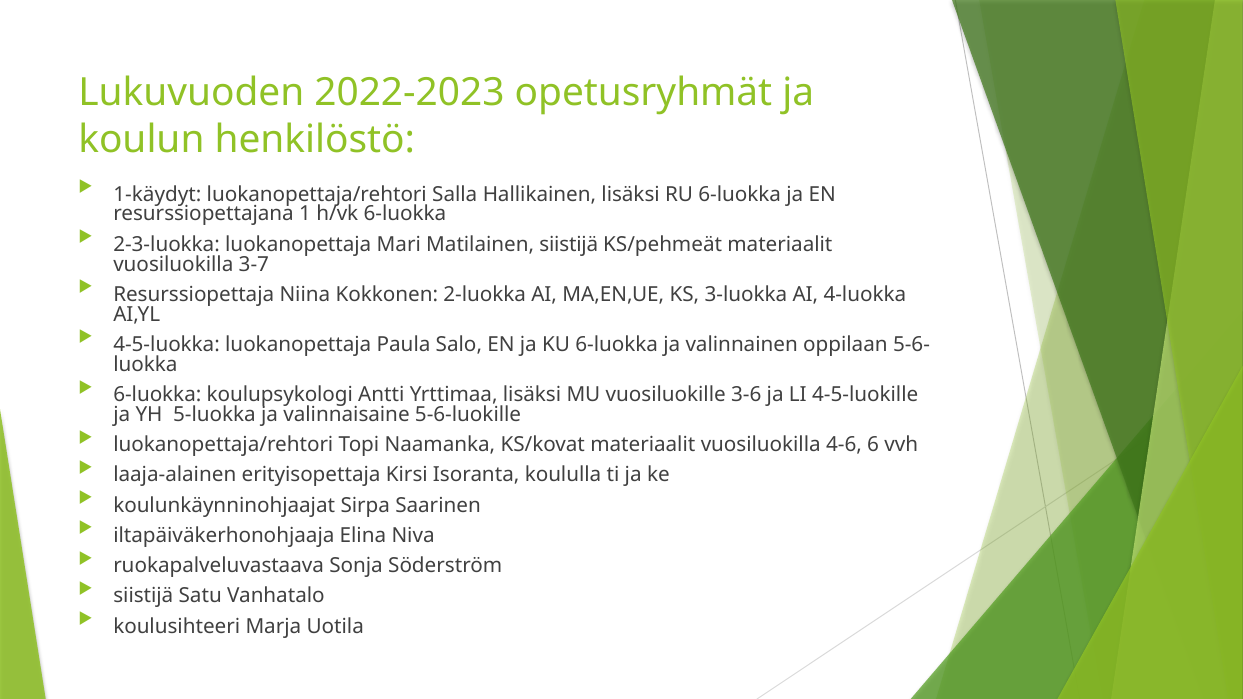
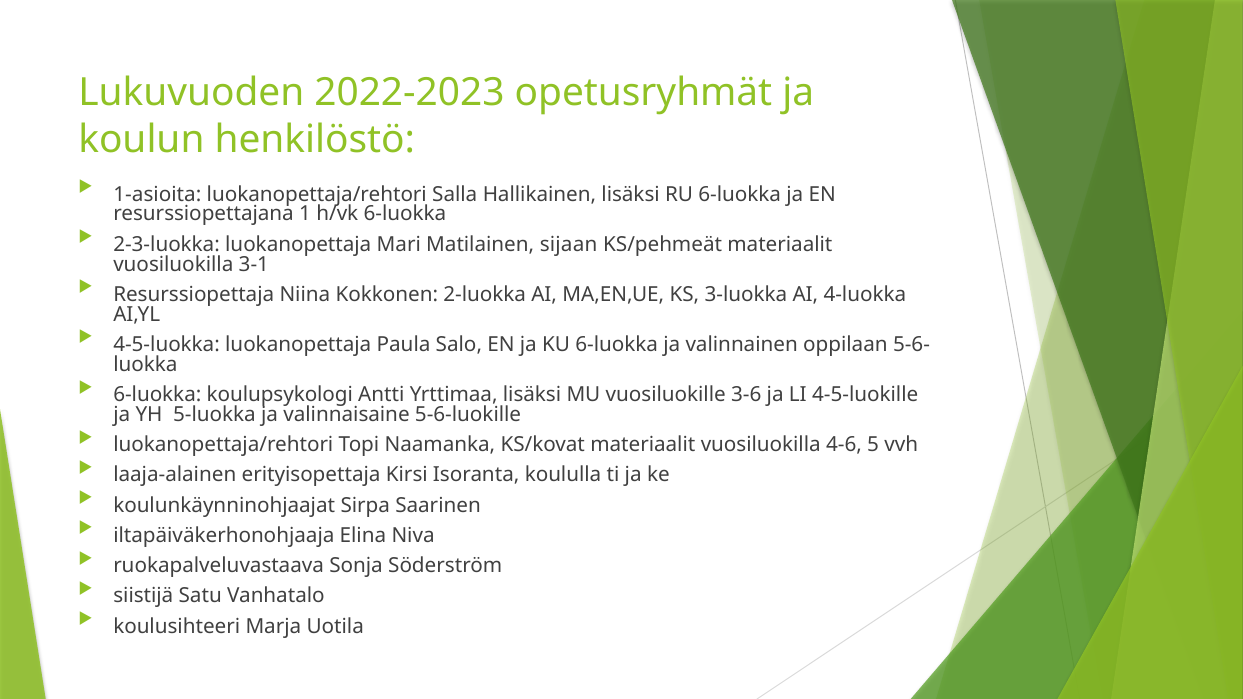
1-käydyt: 1-käydyt -> 1-asioita
Matilainen siistijä: siistijä -> sijaan
3-7: 3-7 -> 3-1
6: 6 -> 5
